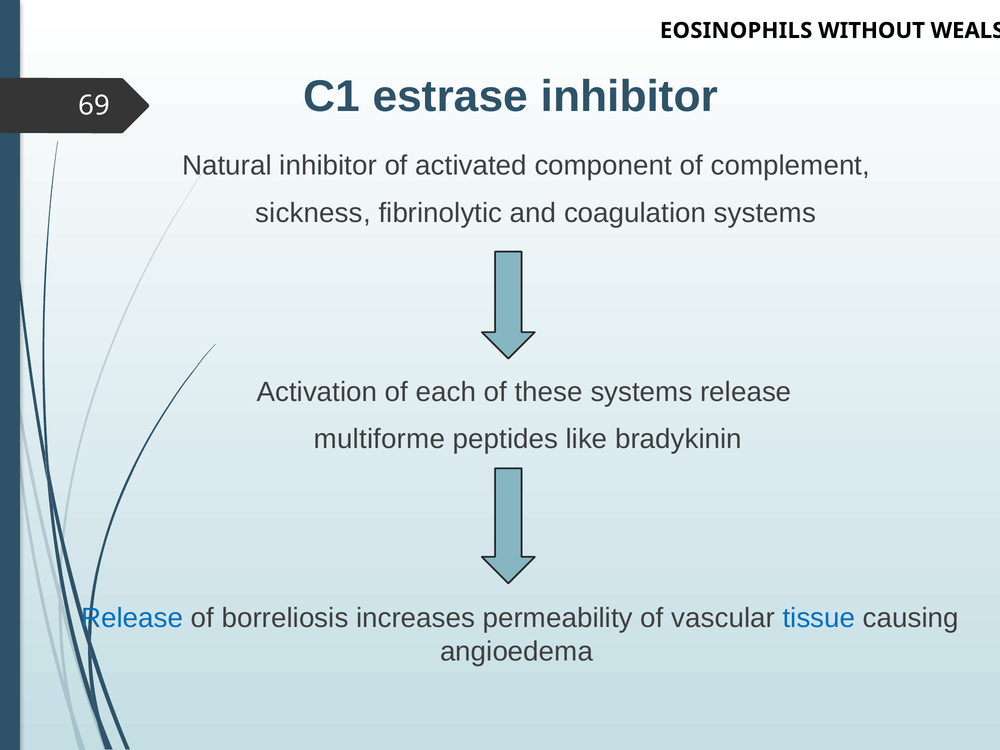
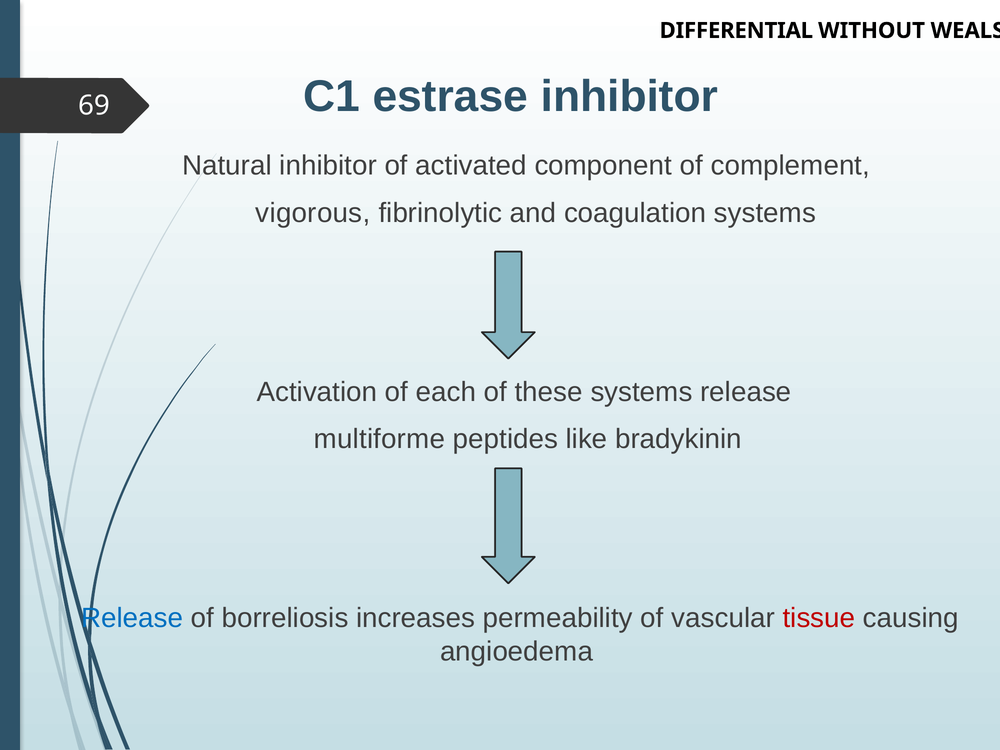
EOSINOPHILS: EOSINOPHILS -> DIFFERENTIAL
sickness: sickness -> vigorous
tissue colour: blue -> red
